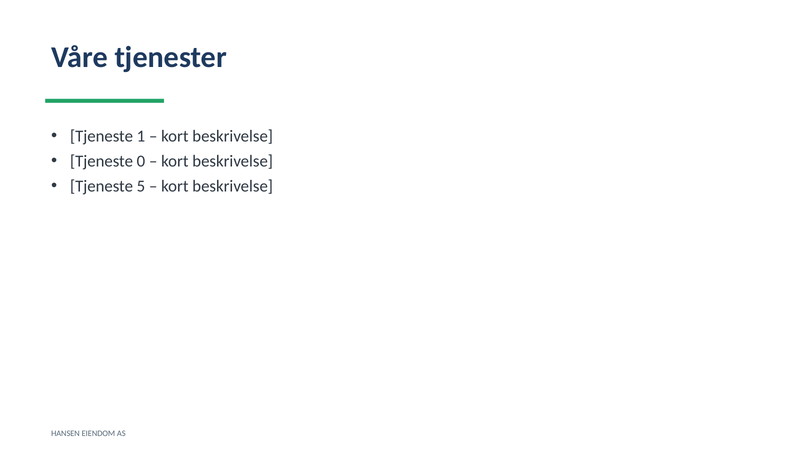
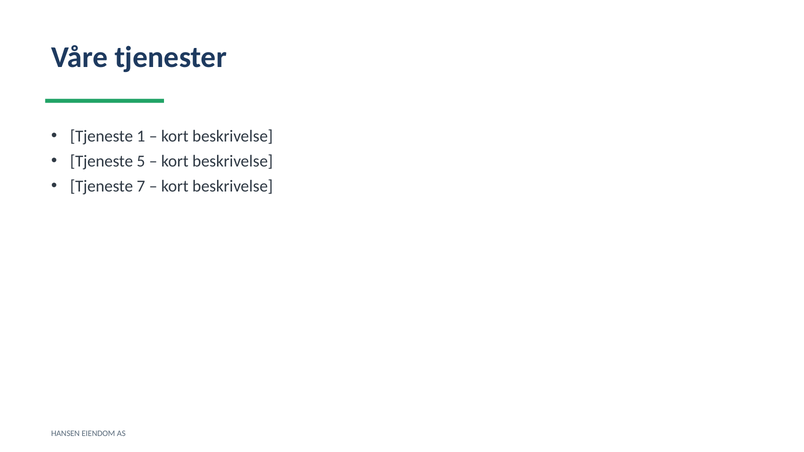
0: 0 -> 5
5: 5 -> 7
